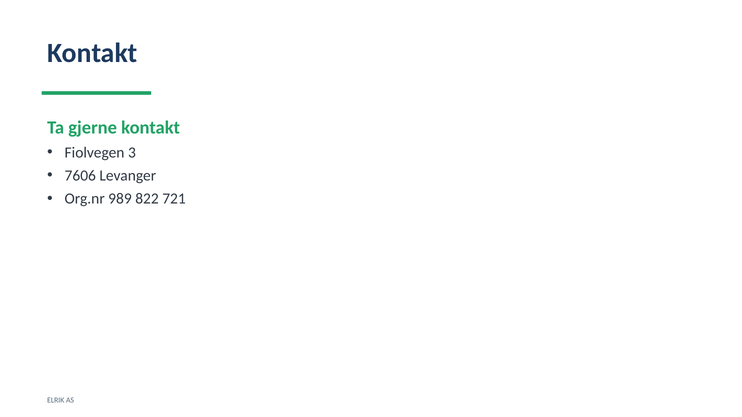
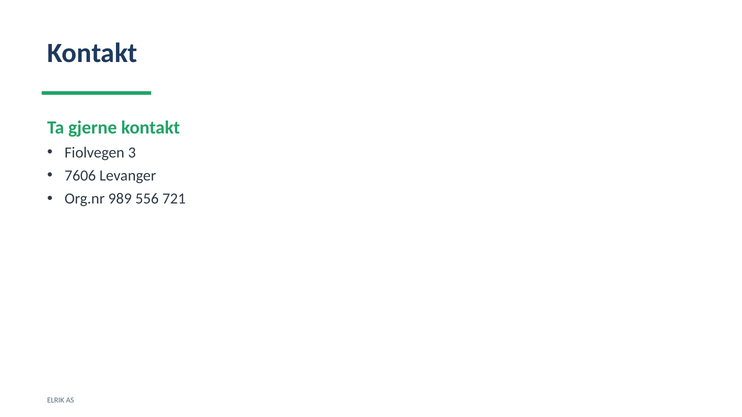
822: 822 -> 556
